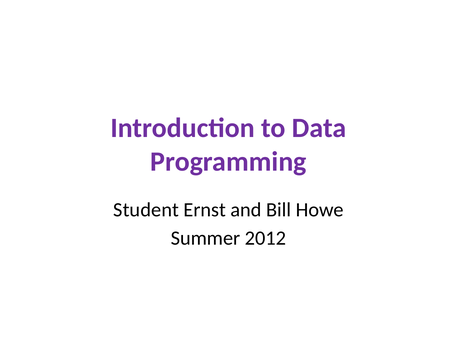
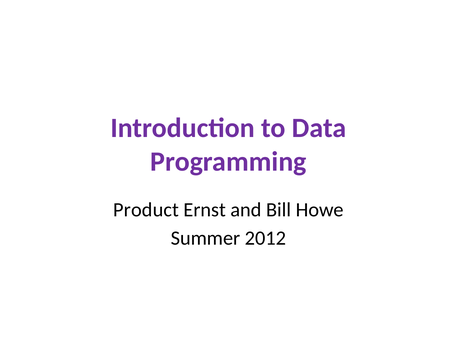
Student: Student -> Product
